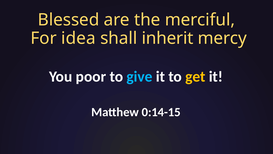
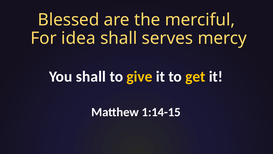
inherit: inherit -> serves
You poor: poor -> shall
give colour: light blue -> yellow
0:14-15: 0:14-15 -> 1:14-15
